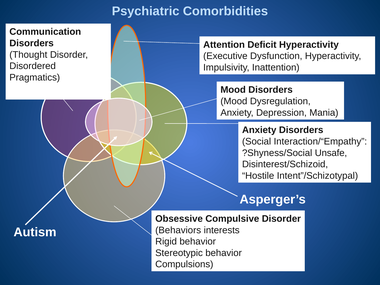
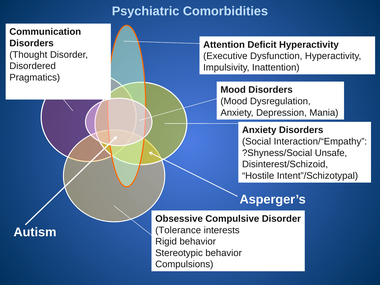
Behaviors: Behaviors -> Tolerance
